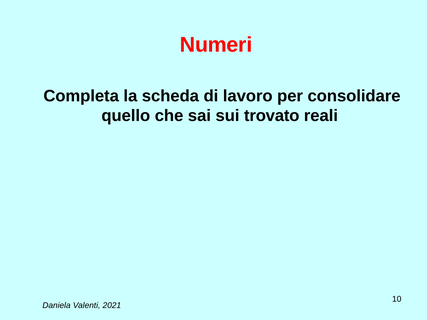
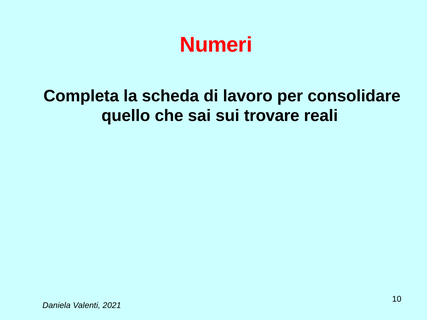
trovato: trovato -> trovare
